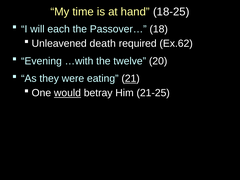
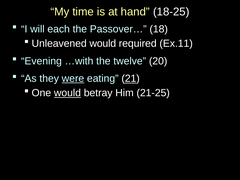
Unleavened death: death -> would
Ex.62: Ex.62 -> Ex.11
were underline: none -> present
